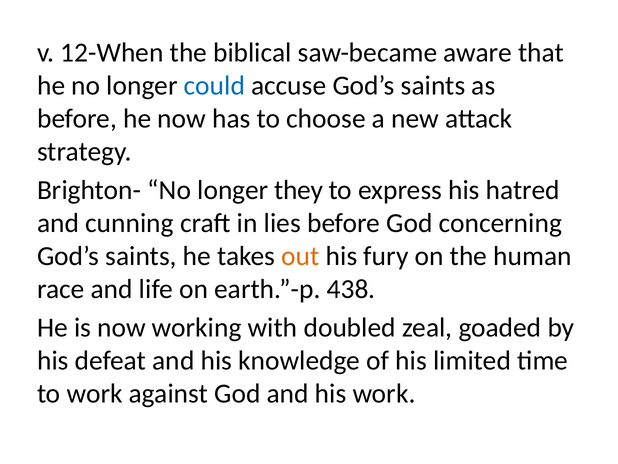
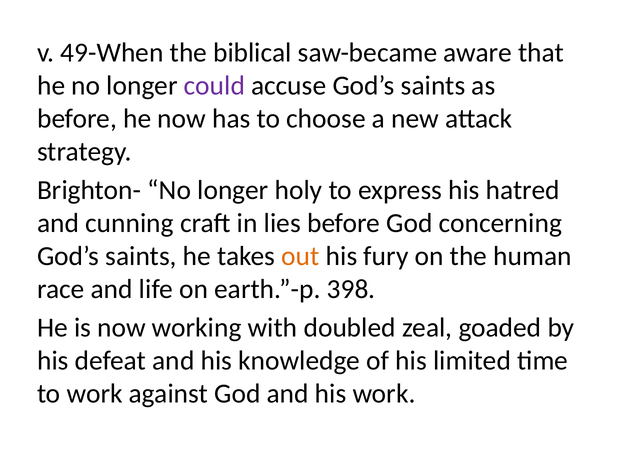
12-When: 12-When -> 49-When
could colour: blue -> purple
they: they -> holy
438: 438 -> 398
